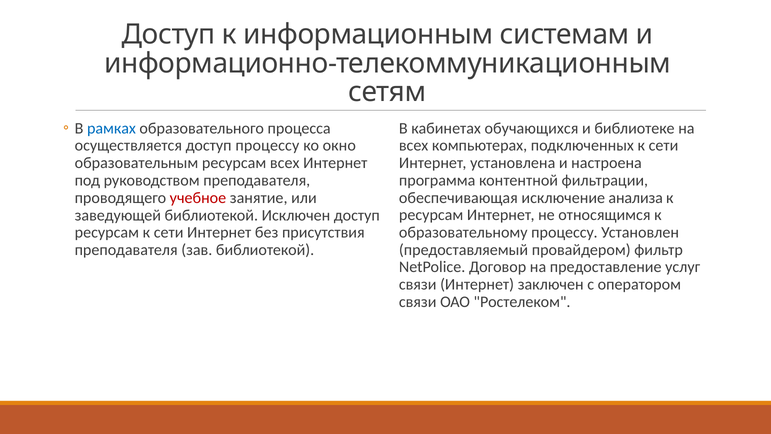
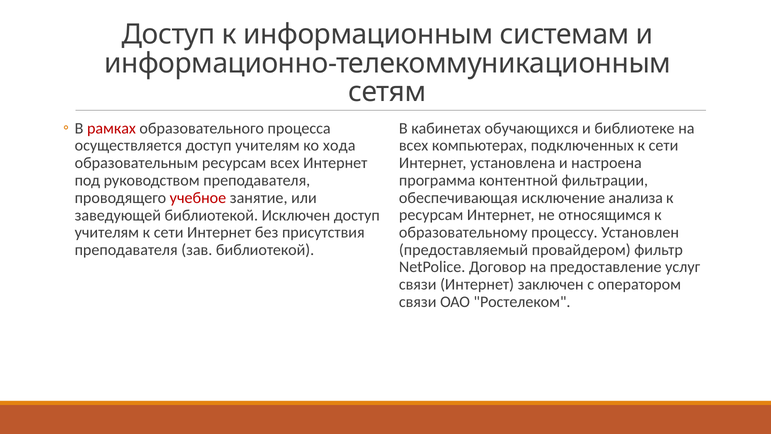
рамках colour: blue -> red
осуществляется доступ процессу: процессу -> учителям
окно: окно -> хода
ресурсам at (107, 232): ресурсам -> учителям
